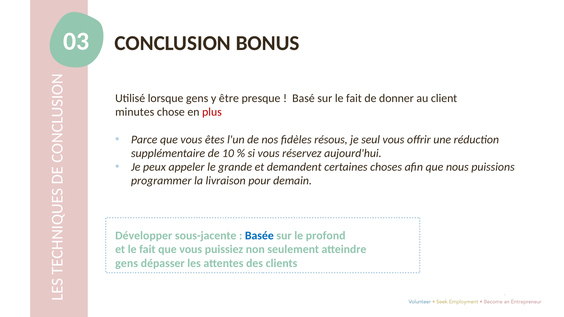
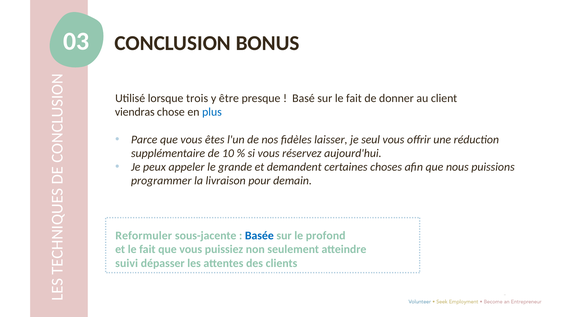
lorsque gens: gens -> trois
minutes: minutes -> viendras
plus colour: red -> blue
résous: résous -> laisser
Développer: Développer -> Reformuler
gens at (127, 263): gens -> suivi
